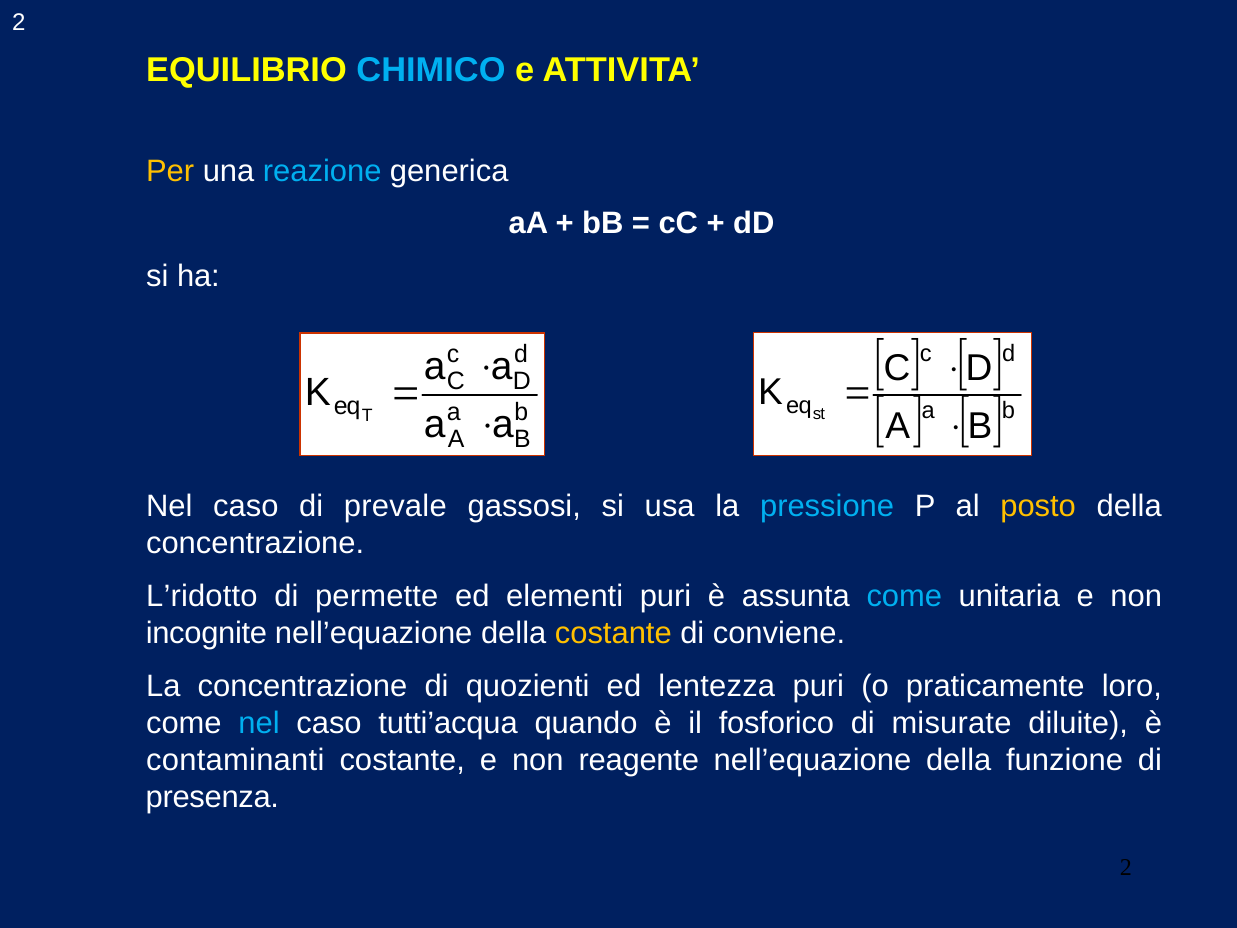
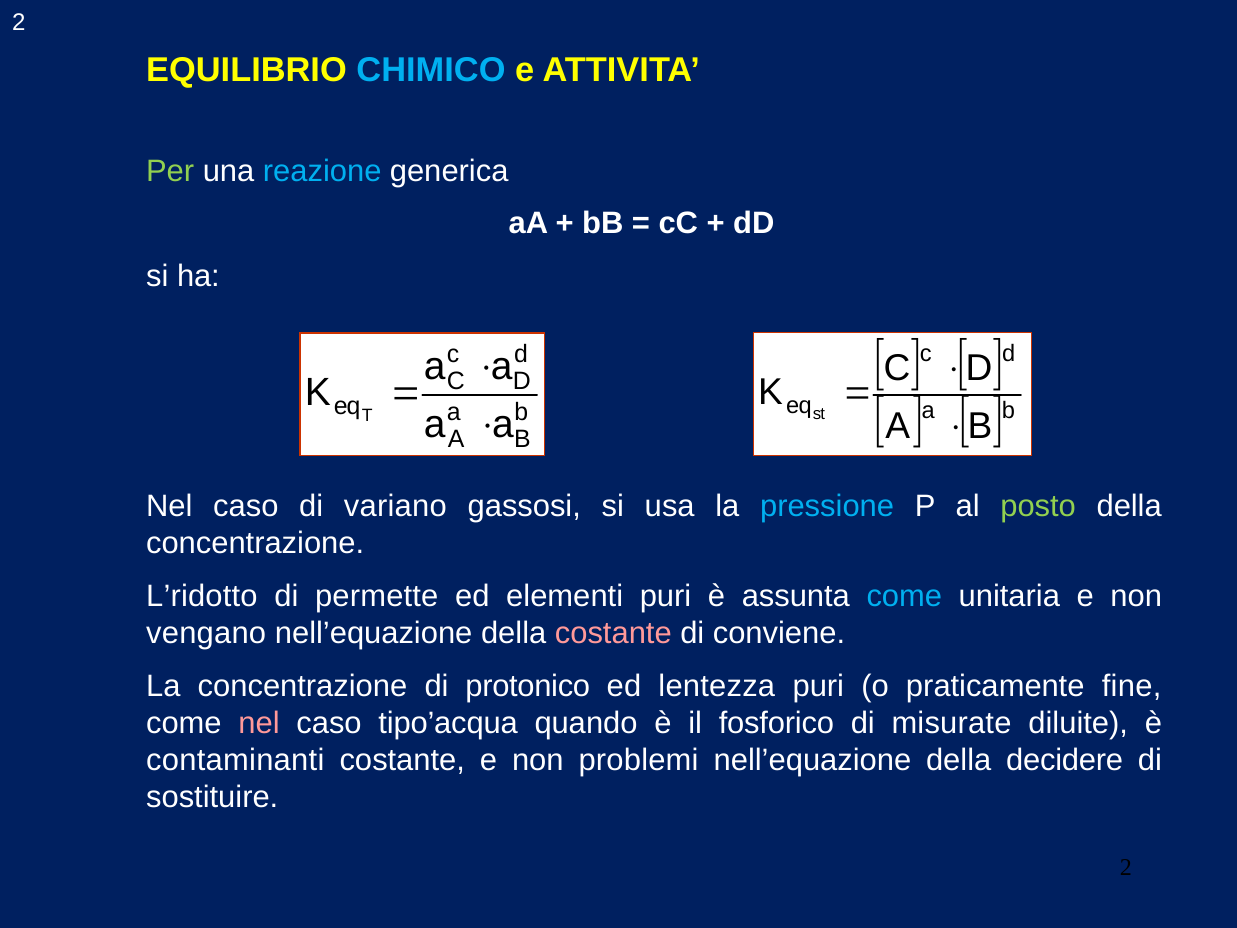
Per colour: yellow -> light green
prevale: prevale -> variano
posto colour: yellow -> light green
incognite: incognite -> vengano
costante at (613, 633) colour: yellow -> pink
quozienti: quozienti -> protonico
loro: loro -> fine
nel at (259, 723) colour: light blue -> pink
tutti’acqua: tutti’acqua -> tipo’acqua
reagente: reagente -> problemi
funzione: funzione -> decidere
presenza: presenza -> sostituire
